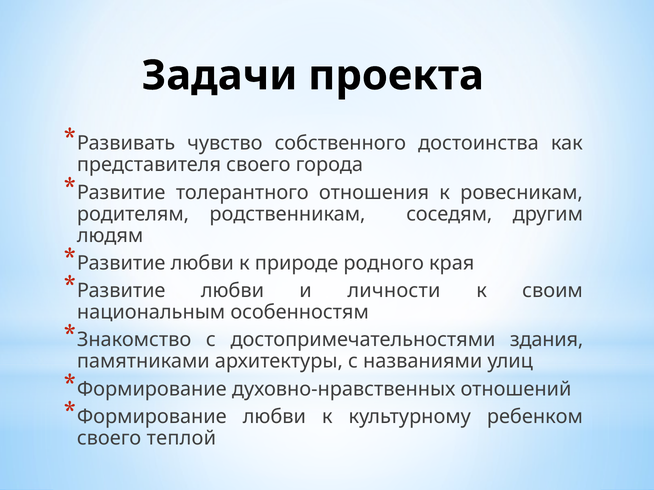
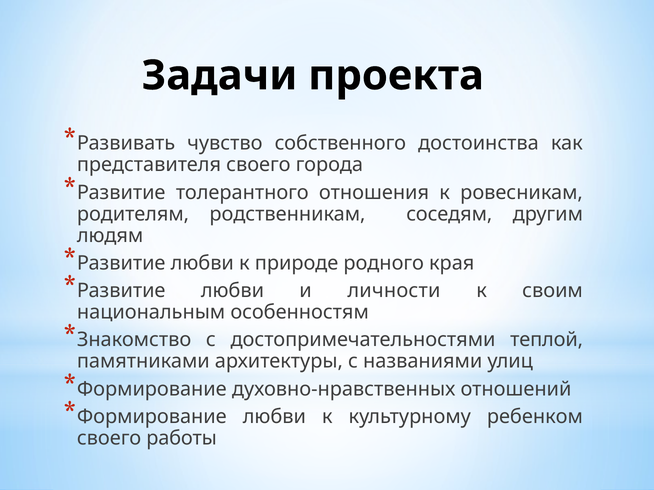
здания: здания -> теплой
теплой: теплой -> работы
